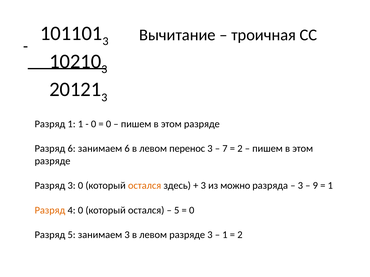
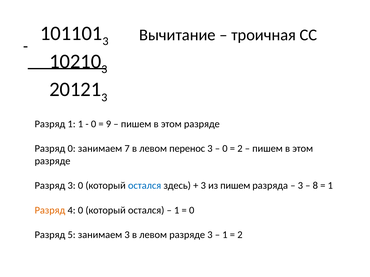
0 at (109, 124): 0 -> 9
Разряд 6: 6 -> 0
занимаем 6: 6 -> 7
7 at (225, 149): 7 -> 0
остался at (145, 186) colour: orange -> blue
из можно: можно -> пишем
9: 9 -> 8
5 at (177, 211): 5 -> 1
